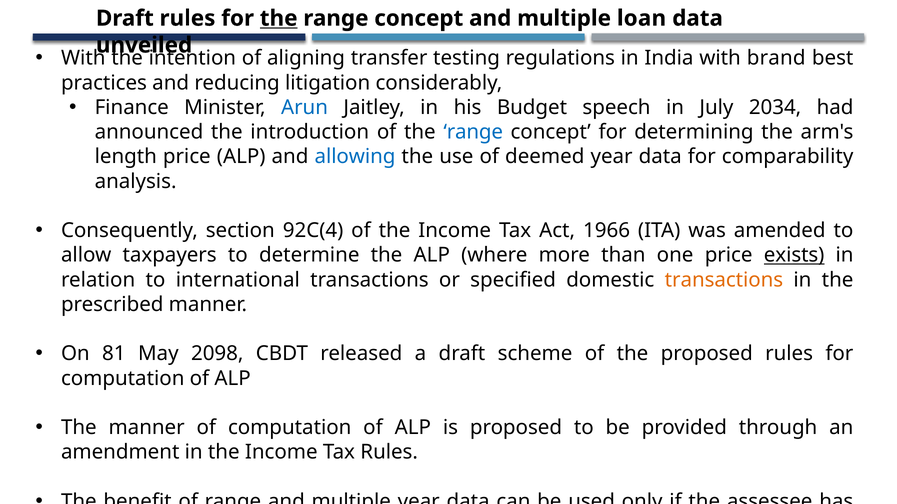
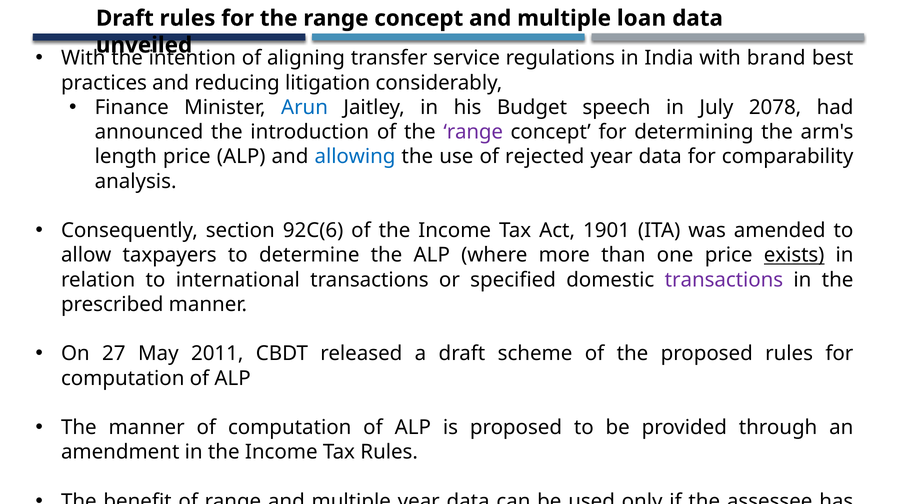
the at (279, 18) underline: present -> none
testing: testing -> service
2034: 2034 -> 2078
range at (473, 132) colour: blue -> purple
deemed: deemed -> rejected
92C(4: 92C(4 -> 92C(6
1966: 1966 -> 1901
transactions at (724, 280) colour: orange -> purple
81: 81 -> 27
2098: 2098 -> 2011
